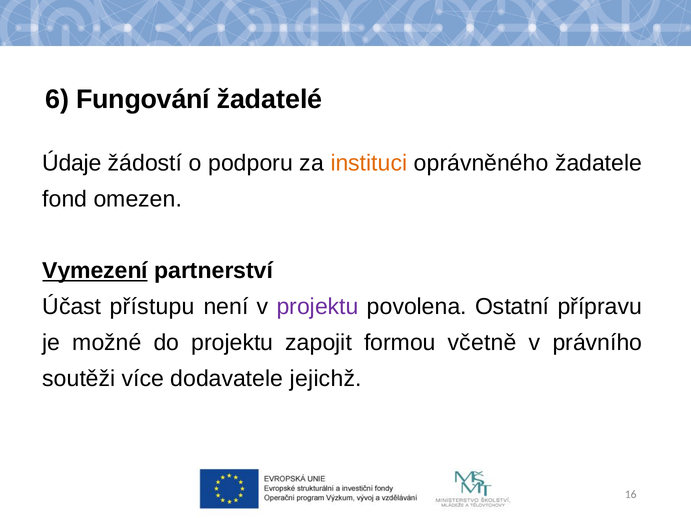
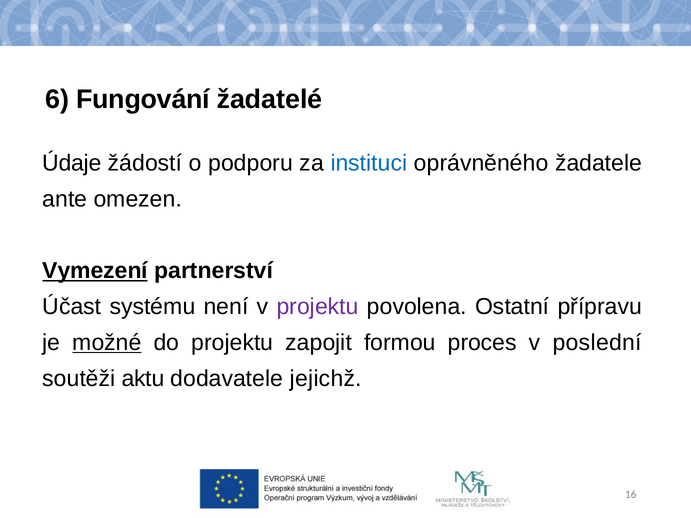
instituci colour: orange -> blue
fond: fond -> ante
přístupu: přístupu -> systému
možné underline: none -> present
včetně: včetně -> proces
právního: právního -> poslední
více: více -> aktu
